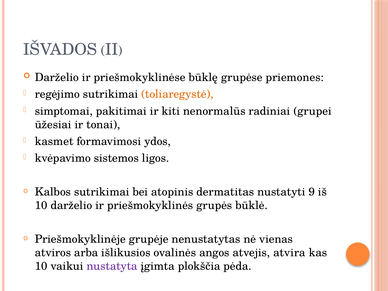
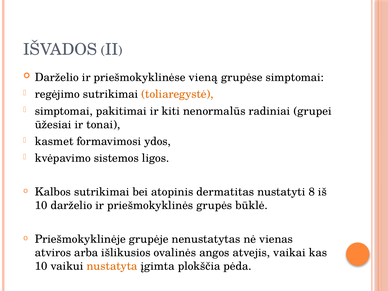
būklę: būklę -> vieną
grupėse priemones: priemones -> simptomai
9: 9 -> 8
atvira: atvira -> vaikai
nustatyta colour: purple -> orange
